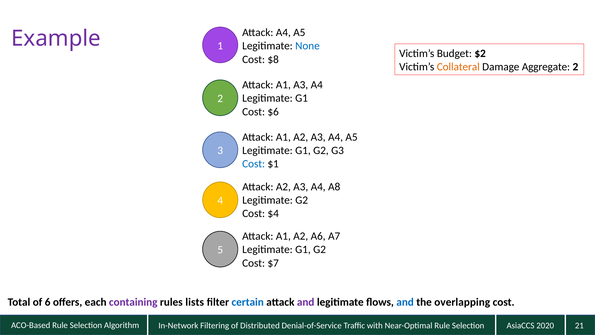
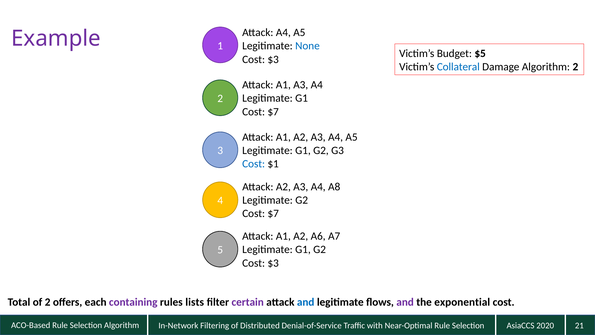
$2: $2 -> $5
$8 at (273, 59): $8 -> $3
Collateral colour: orange -> blue
Damage Aggregate: Aggregate -> Algorithm
$6 at (273, 112): $6 -> $7
$4 at (273, 213): $4 -> $7
$7 at (273, 263): $7 -> $3
of 6: 6 -> 2
certain colour: blue -> purple
and at (306, 302) colour: purple -> blue
and at (405, 302) colour: blue -> purple
overlapping: overlapping -> exponential
